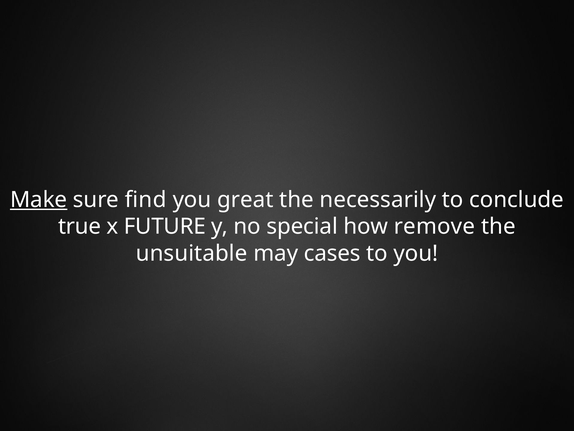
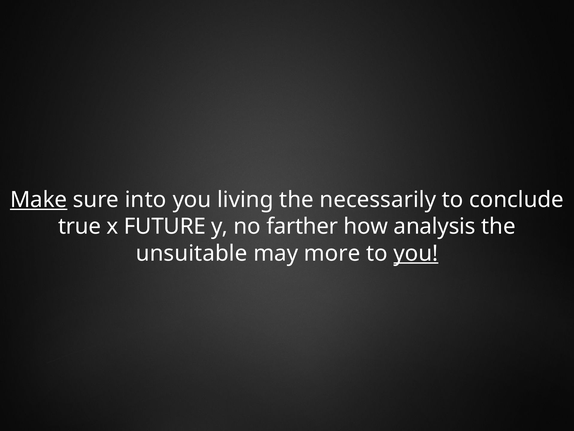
find: find -> into
great: great -> living
special: special -> farther
remove: remove -> analysis
cases: cases -> more
you at (416, 253) underline: none -> present
